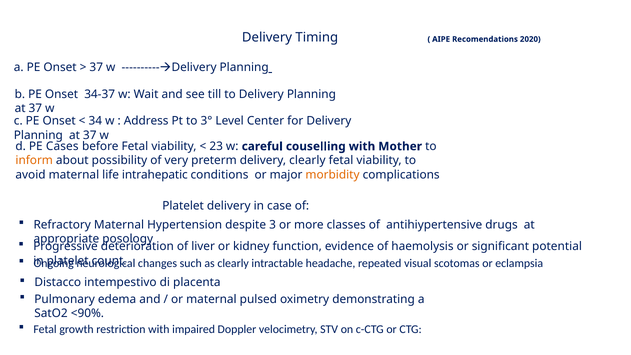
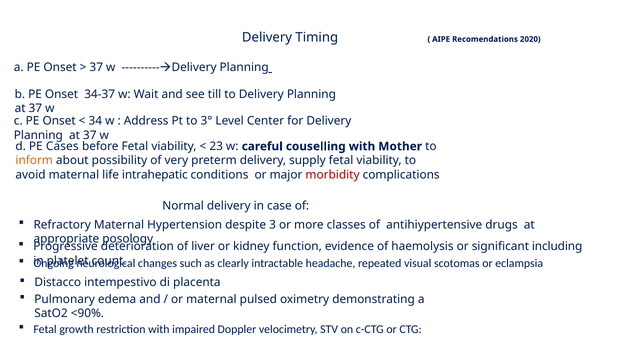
delivery clearly: clearly -> supply
morbidity colour: orange -> red
Platelet at (183, 206): Platelet -> Normal
potential: potential -> including
